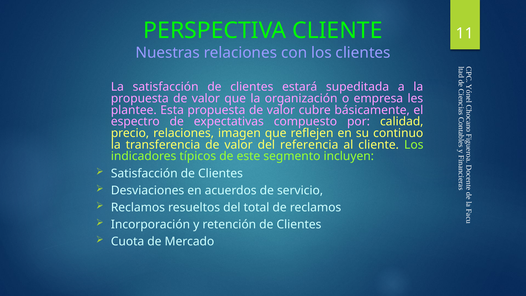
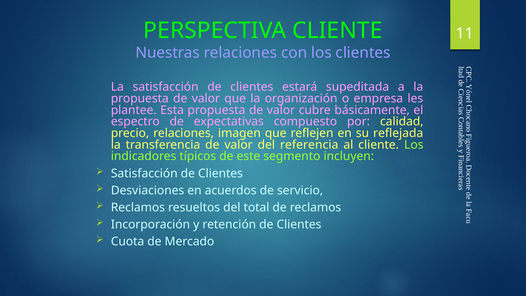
continuo: continuo -> reflejada
